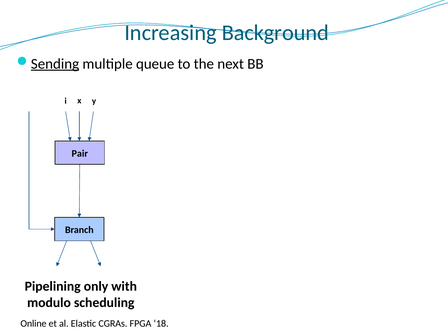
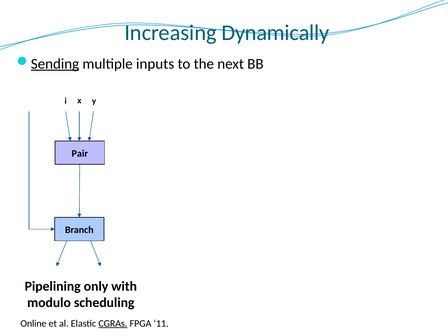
Background: Background -> Dynamically
queue: queue -> inputs
CGRAs underline: none -> present
18: 18 -> 11
